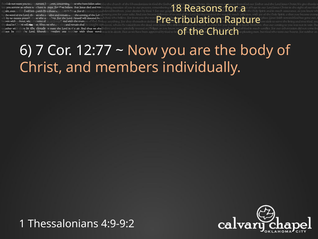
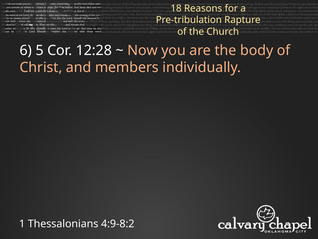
7: 7 -> 5
12:77: 12:77 -> 12:28
4:9-9:2: 4:9-9:2 -> 4:9-8:2
